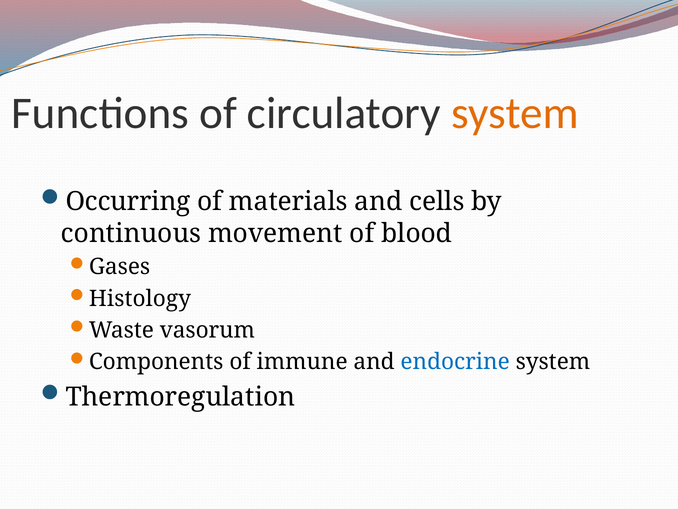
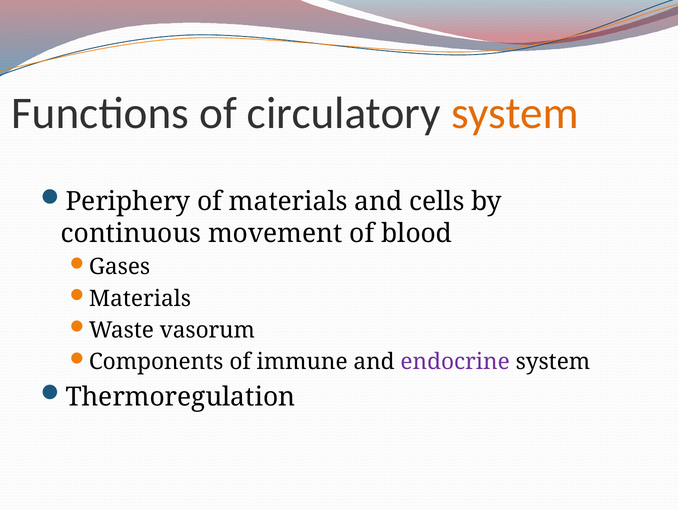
Occurring: Occurring -> Periphery
Histology at (140, 298): Histology -> Materials
endocrine colour: blue -> purple
